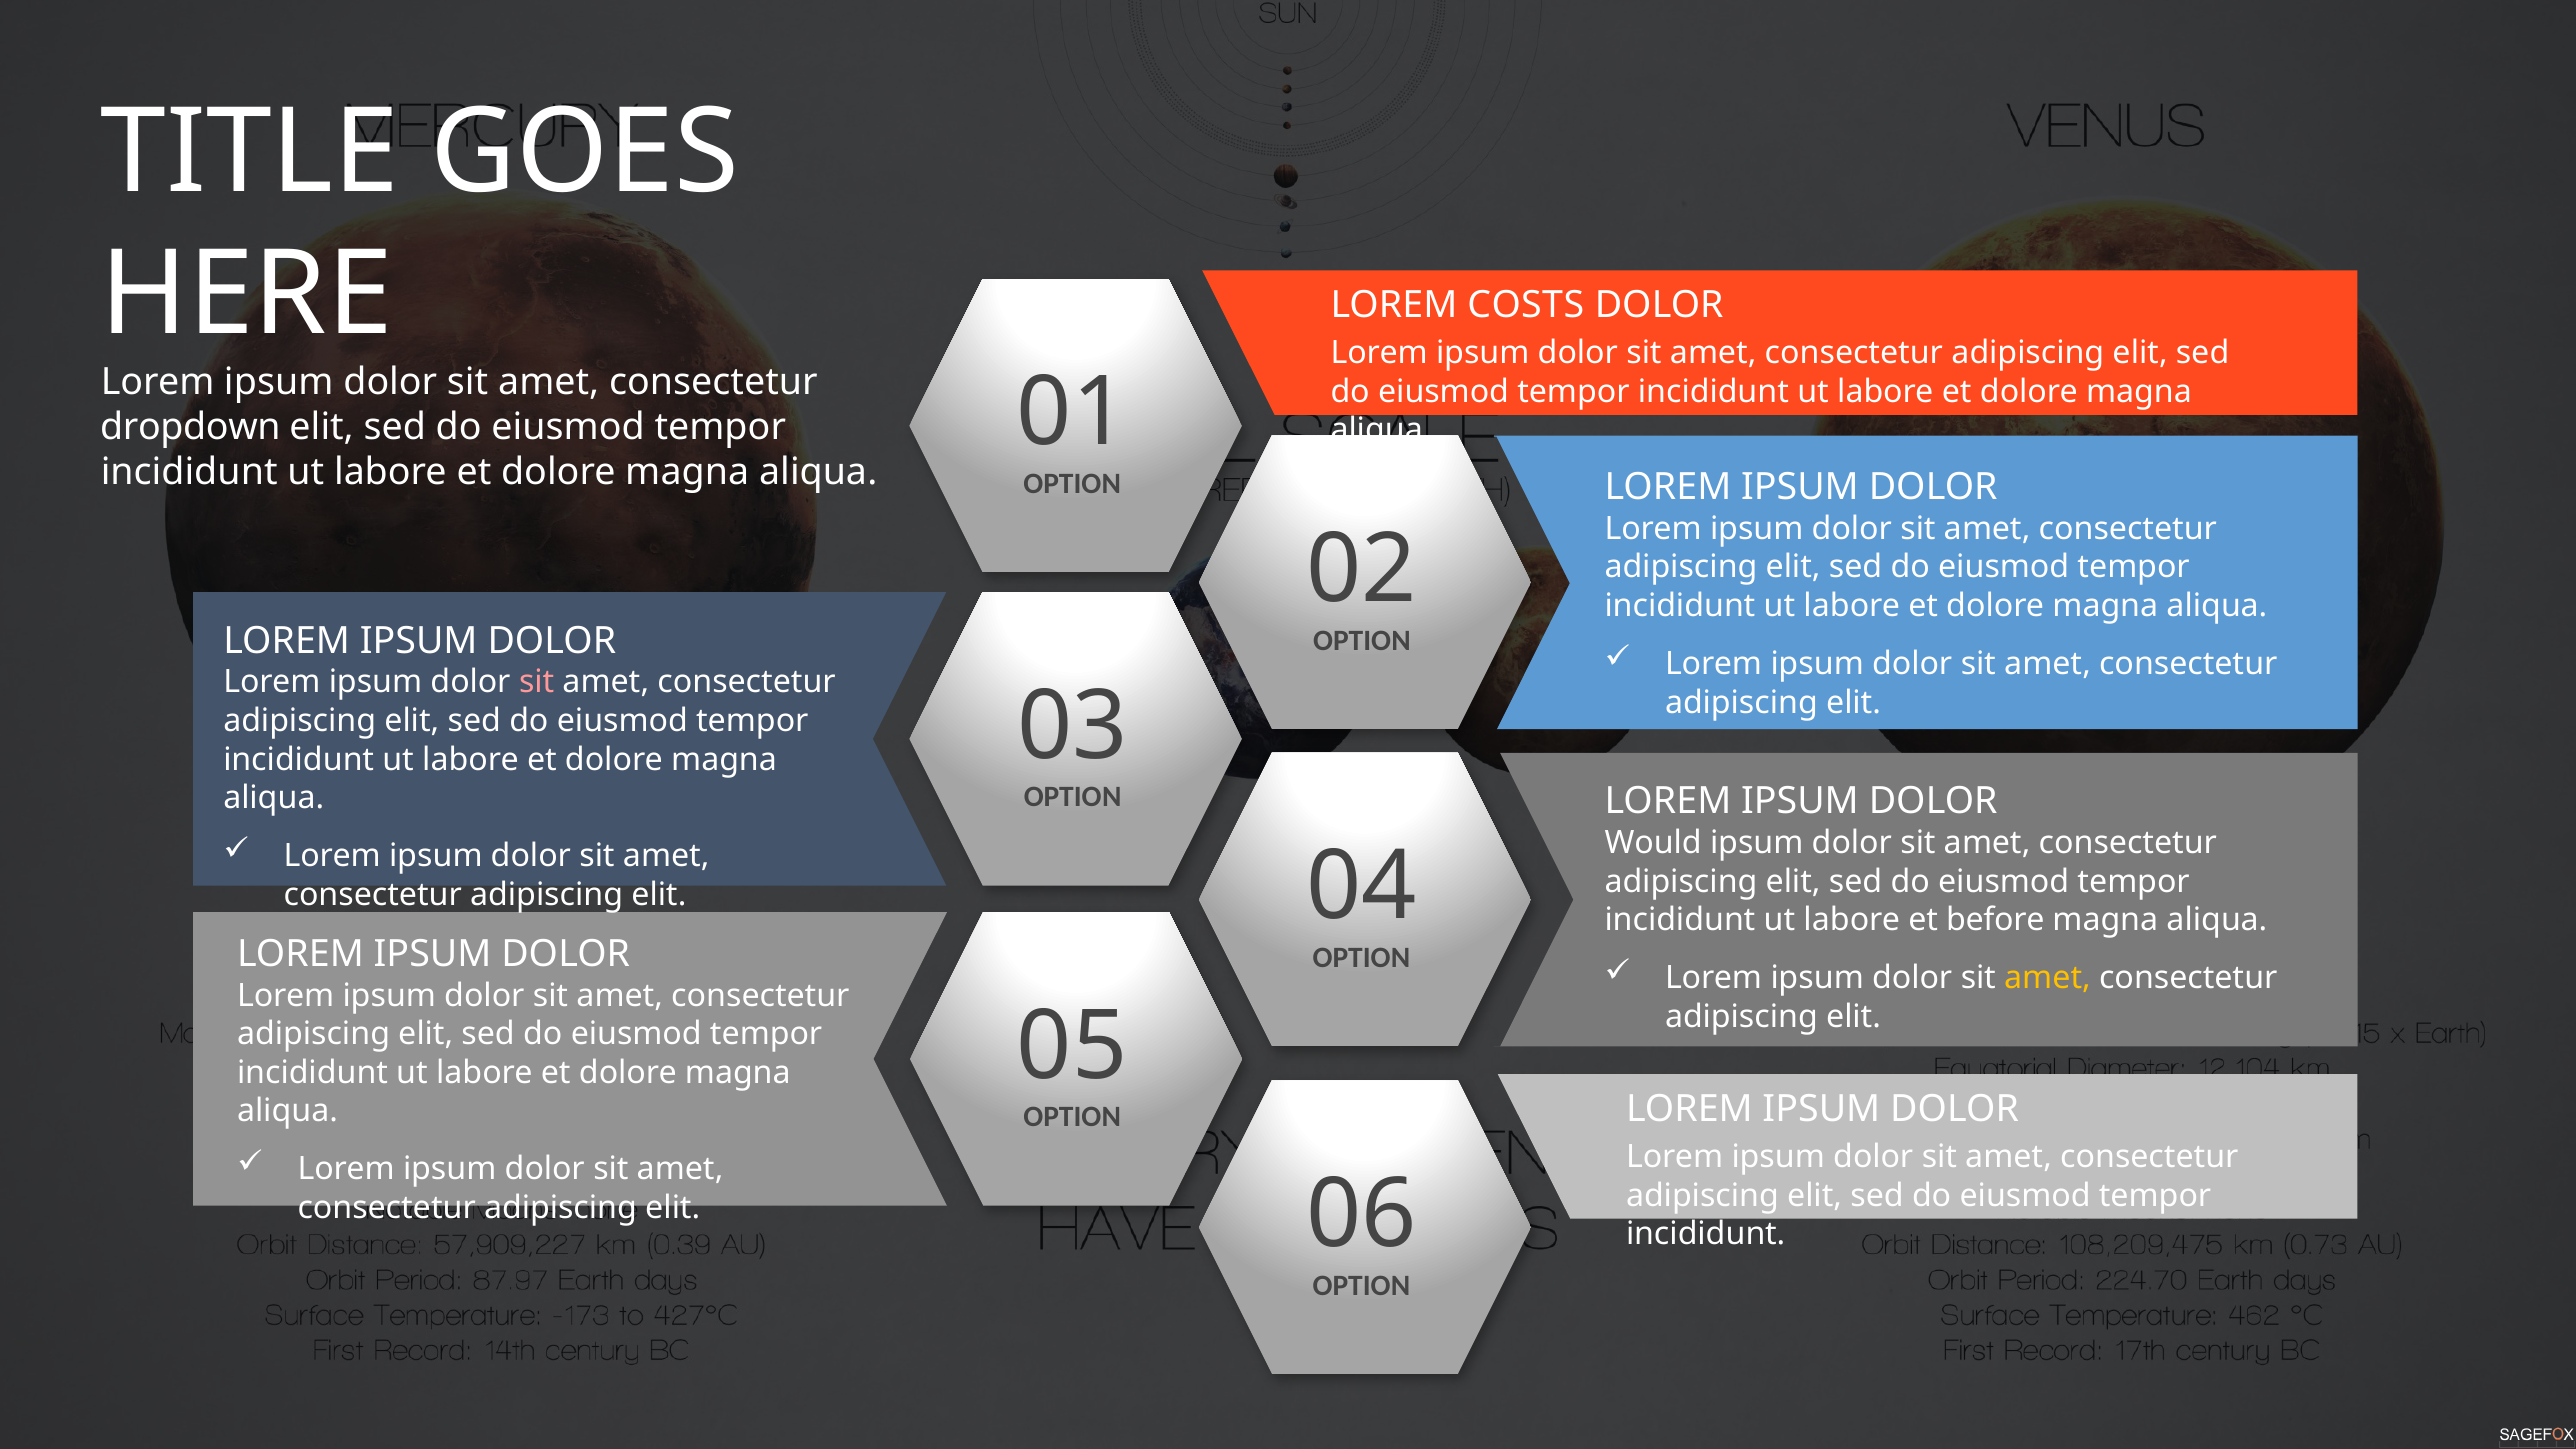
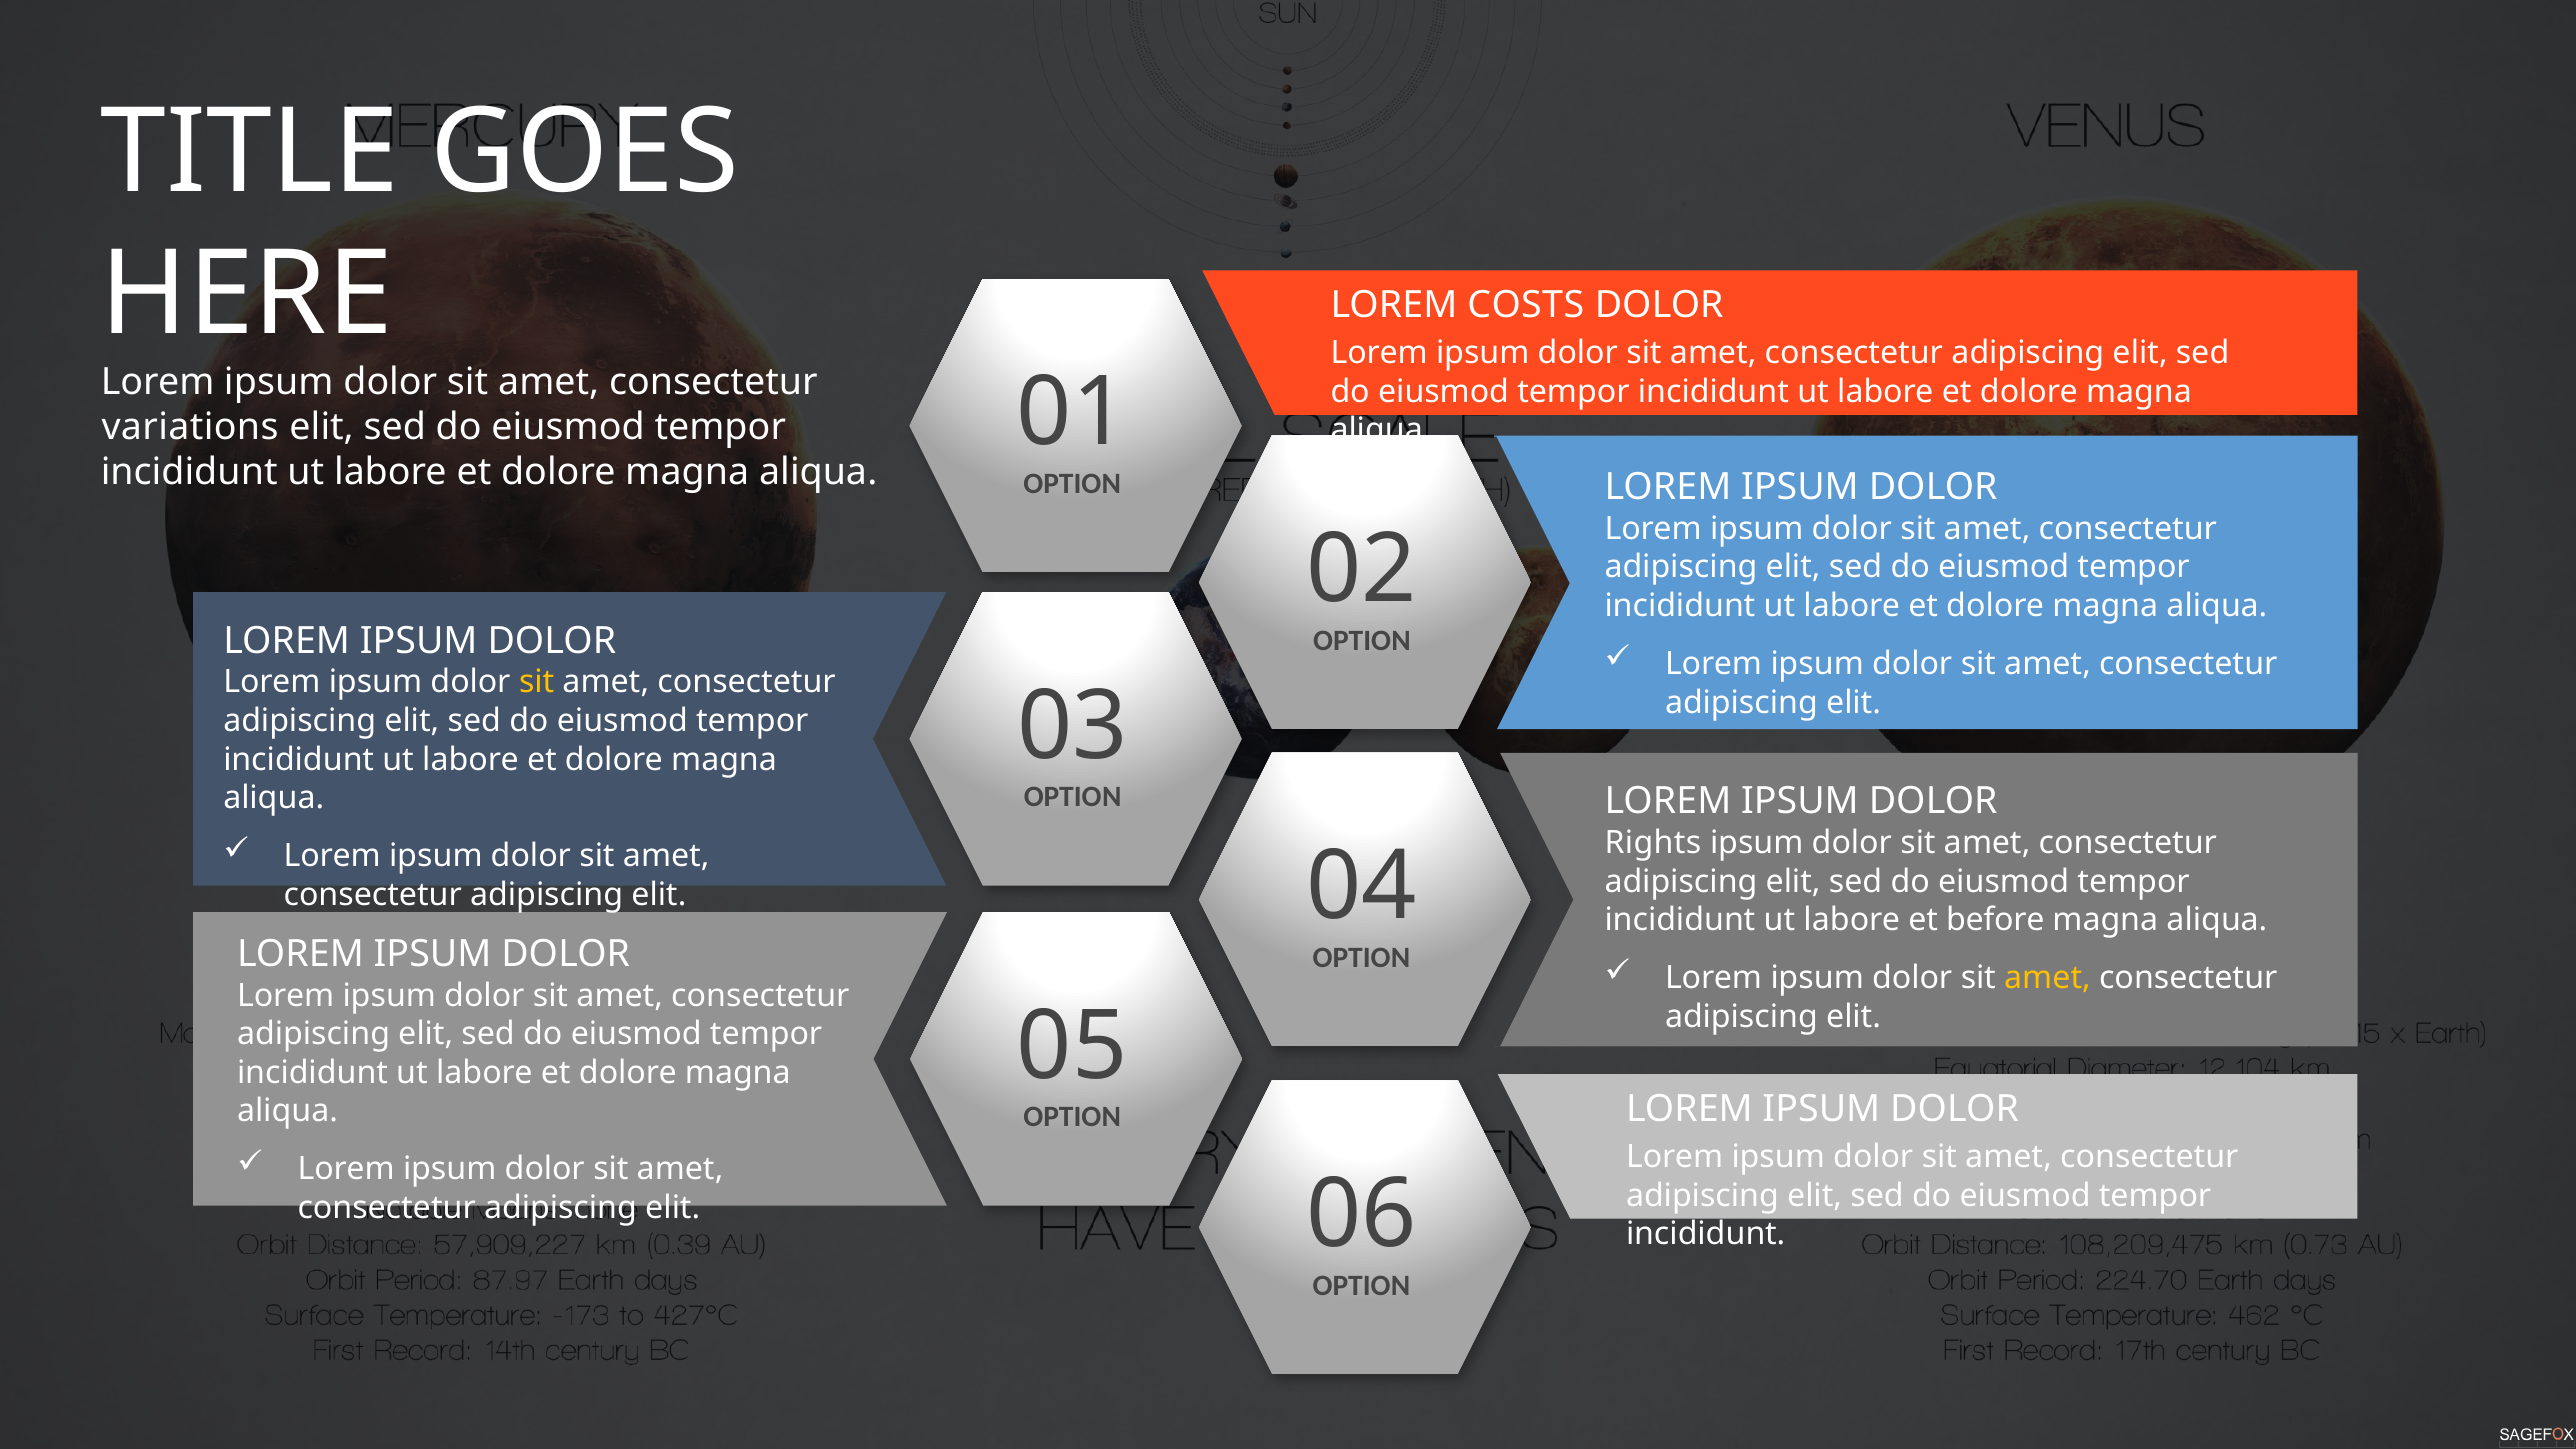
dropdown: dropdown -> variations
sit at (537, 682) colour: pink -> yellow
Would: Would -> Rights
